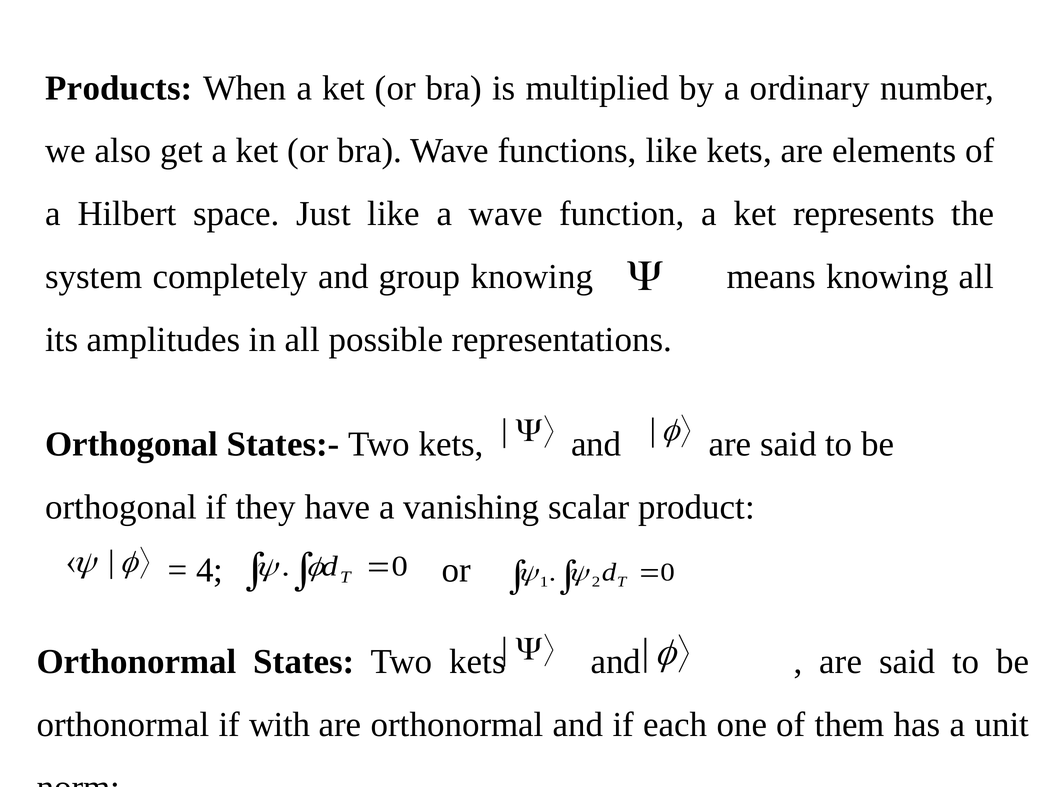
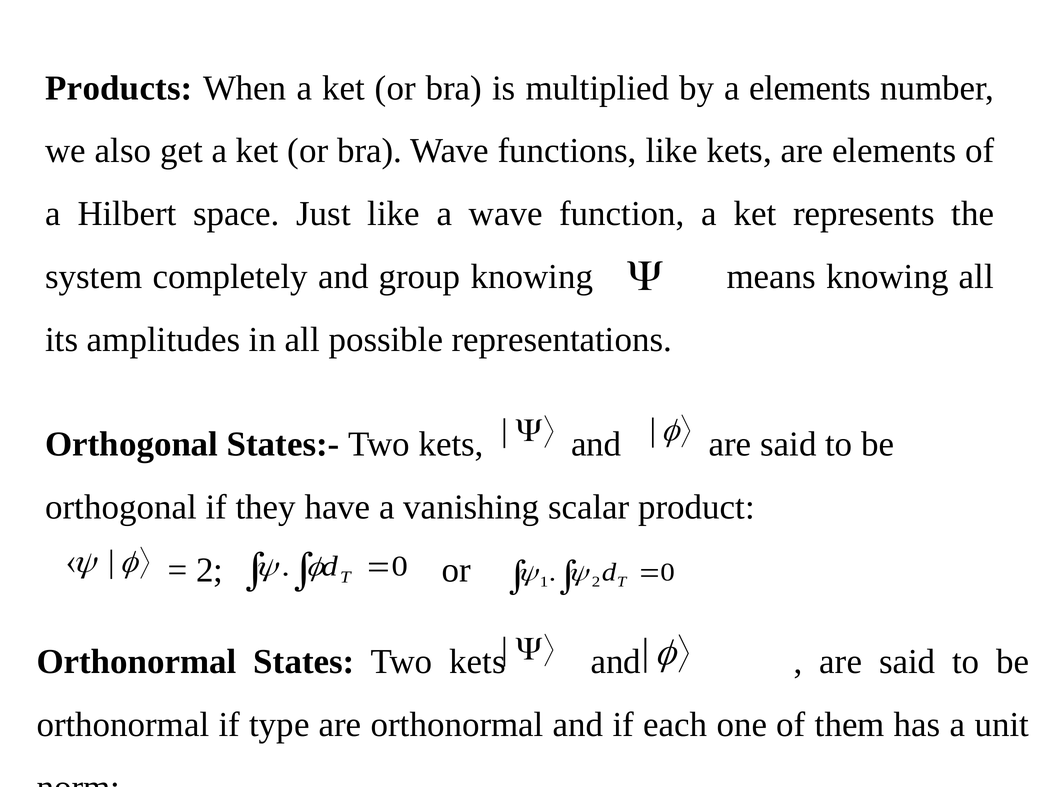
a ordinary: ordinary -> elements
4 at (210, 570): 4 -> 2
with: with -> type
